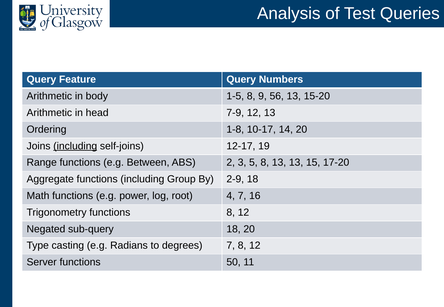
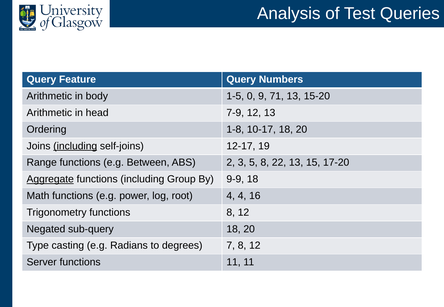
1-5 8: 8 -> 0
56: 56 -> 71
10-17 14: 14 -> 18
8 13: 13 -> 22
Aggregate underline: none -> present
2-9: 2-9 -> 9-9
4 7: 7 -> 4
functions 50: 50 -> 11
